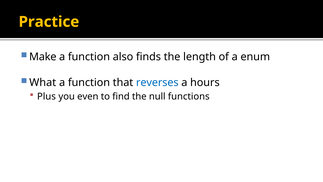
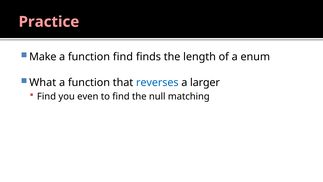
Practice colour: yellow -> pink
function also: also -> find
hours: hours -> larger
Plus at (46, 96): Plus -> Find
functions: functions -> matching
